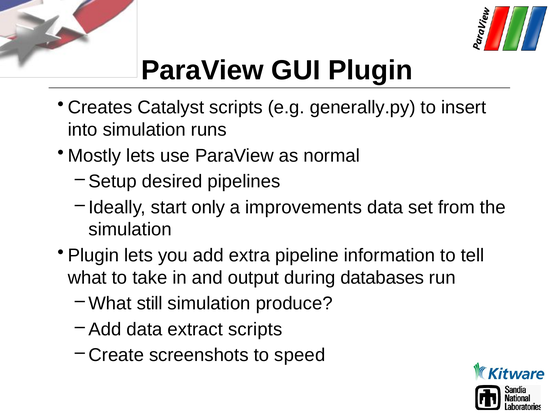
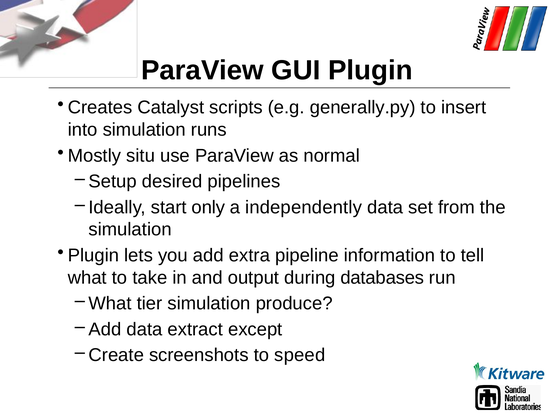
Mostly lets: lets -> situ
improvements: improvements -> independently
still: still -> tier
extract scripts: scripts -> except
